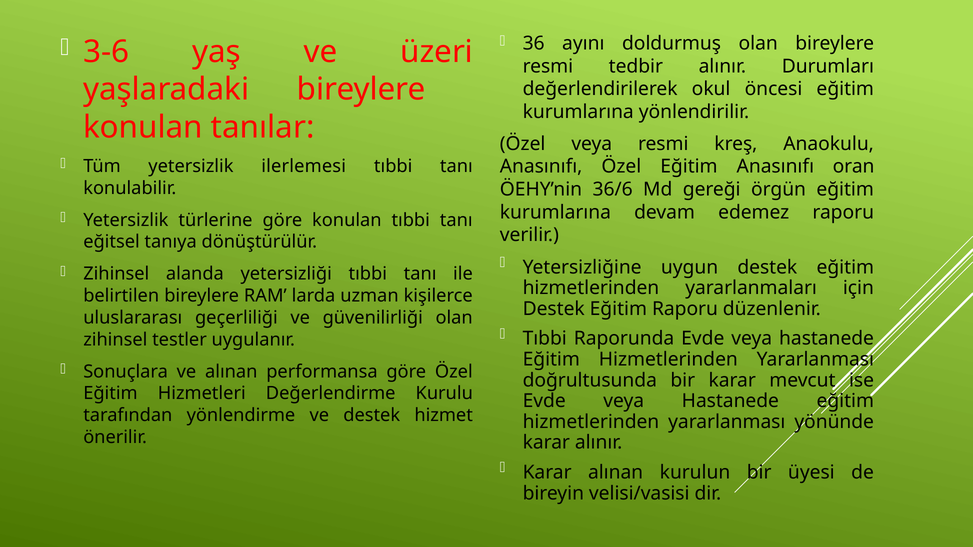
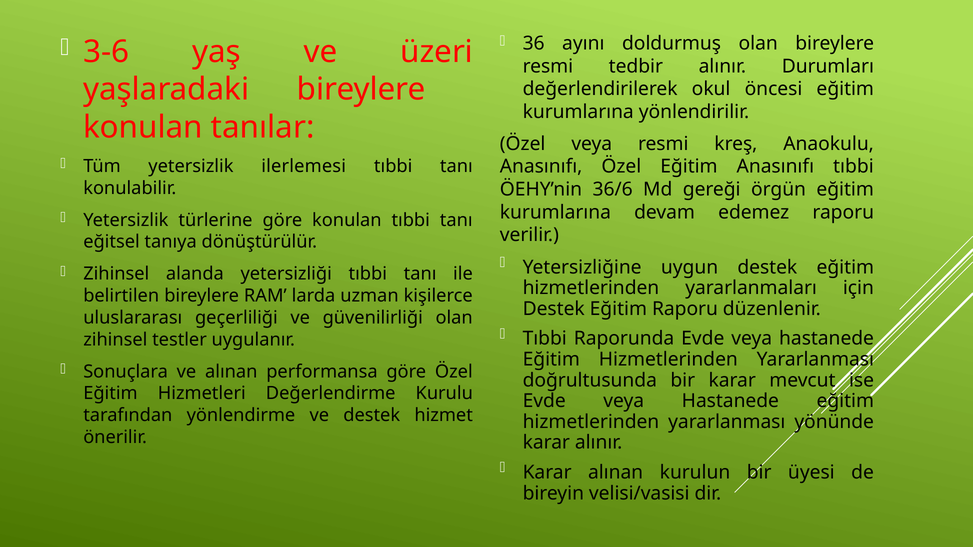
Anasınıfı oran: oran -> tıbbi
